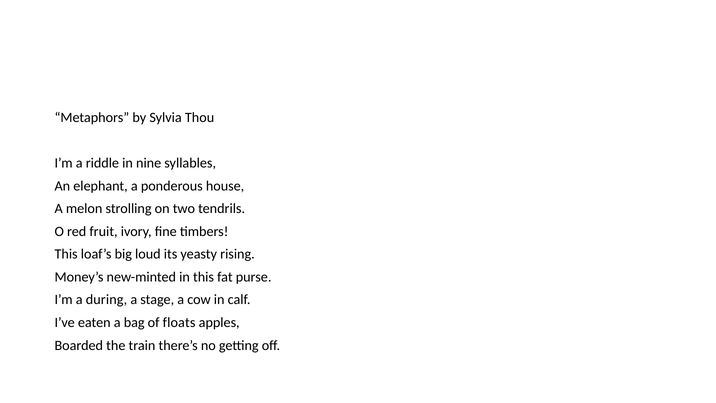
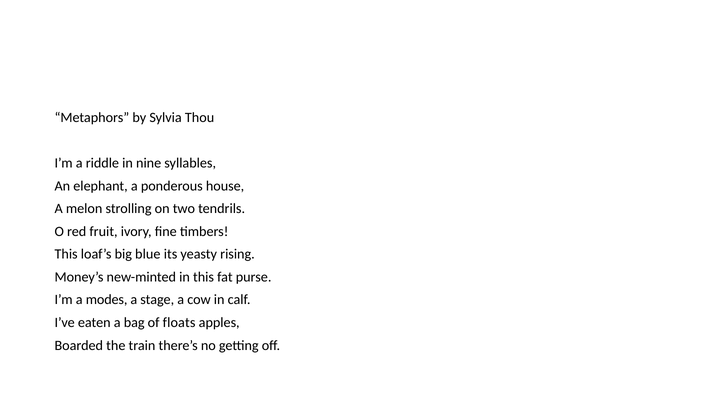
loud: loud -> blue
during: during -> modes
